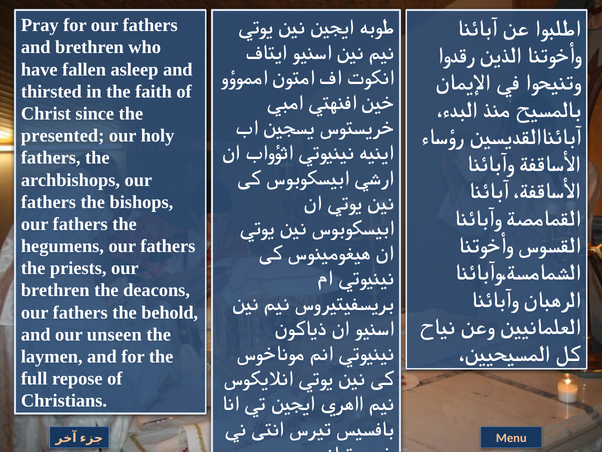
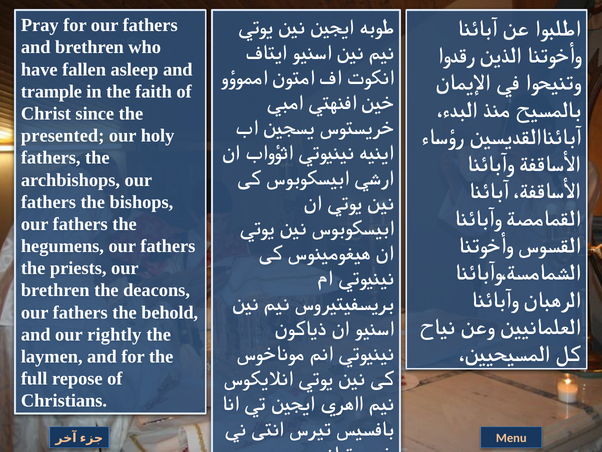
thirsted: thirsted -> trample
unseen: unseen -> rightly
